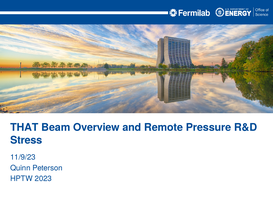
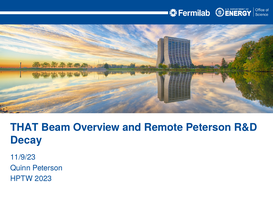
Remote Pressure: Pressure -> Peterson
Stress: Stress -> Decay
